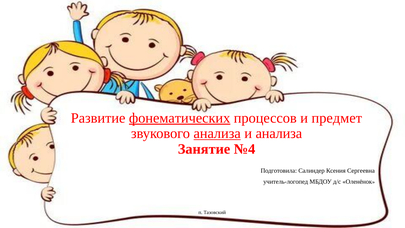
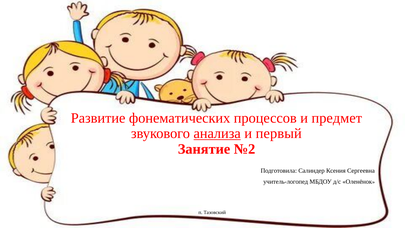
фонематических underline: present -> none
и анализа: анализа -> первый
№4: №4 -> №2
